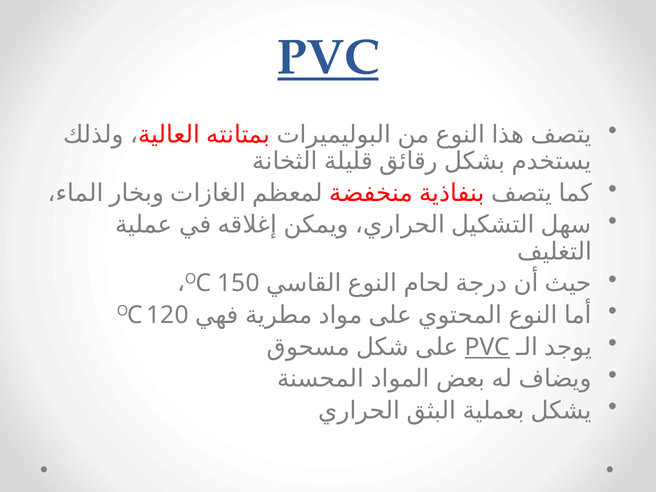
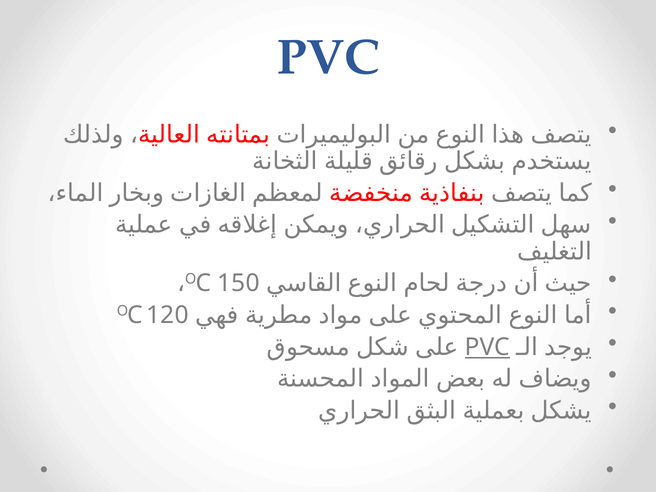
PVC at (328, 58) underline: present -> none
